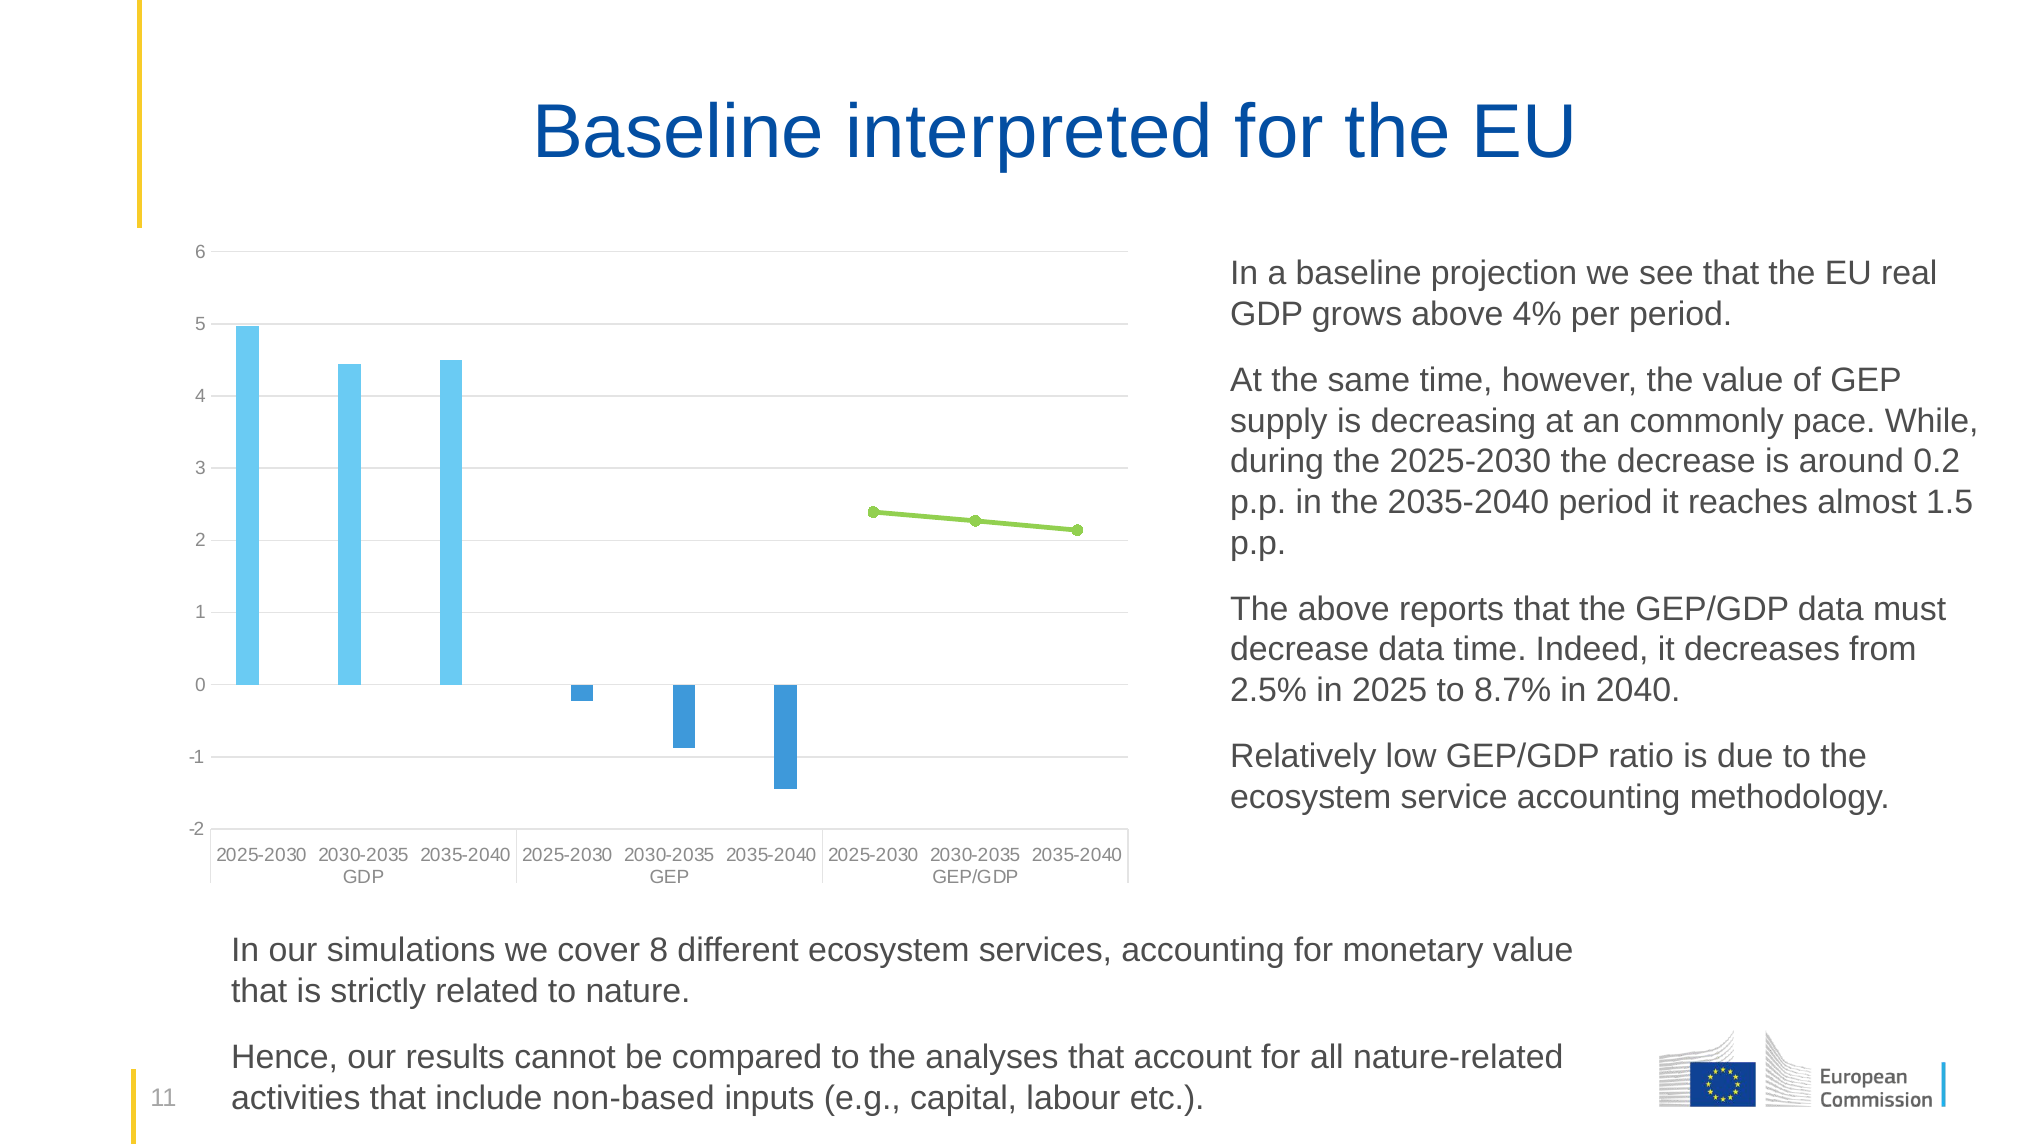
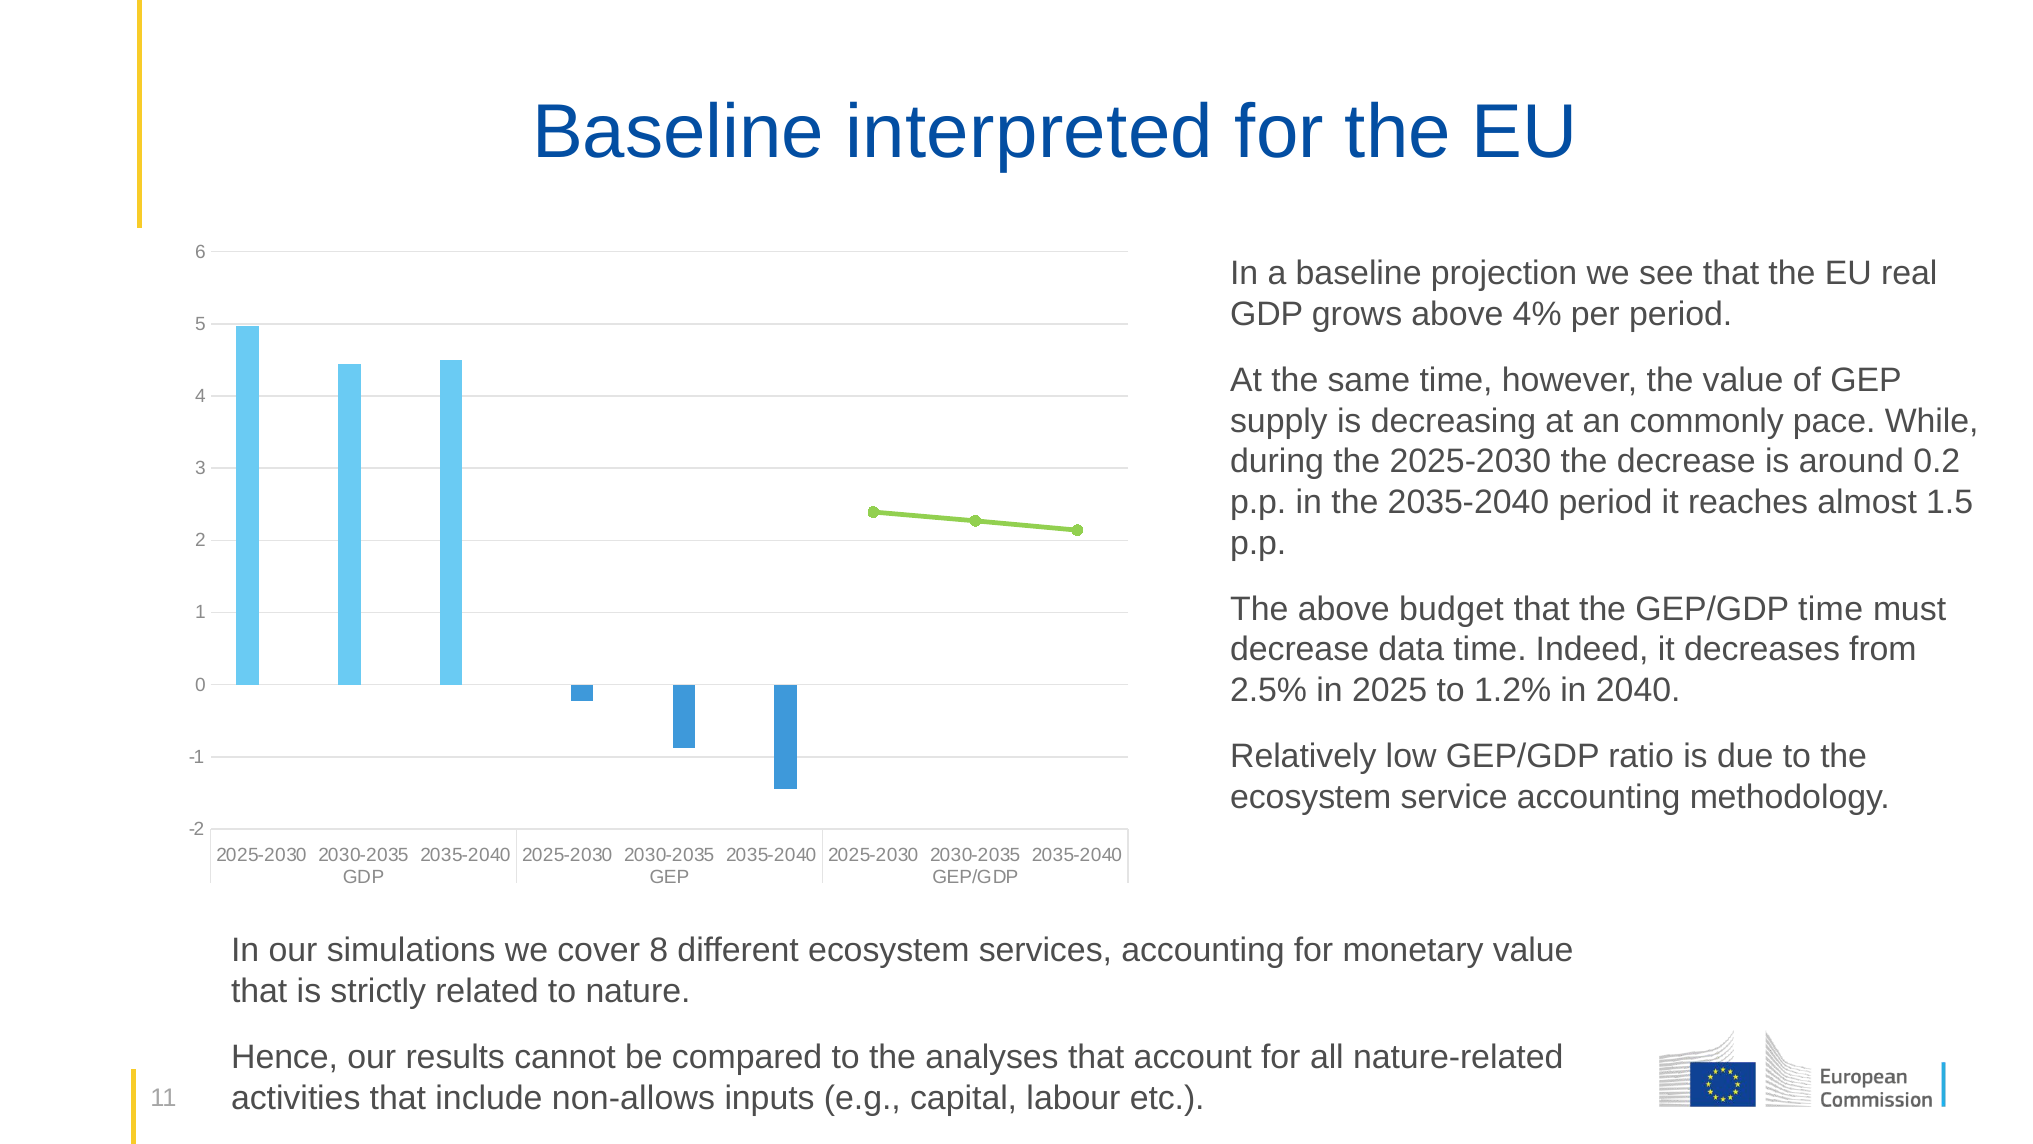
reports: reports -> budget
GEP/GDP data: data -> time
8.7%: 8.7% -> 1.2%
non-based: non-based -> non-allows
